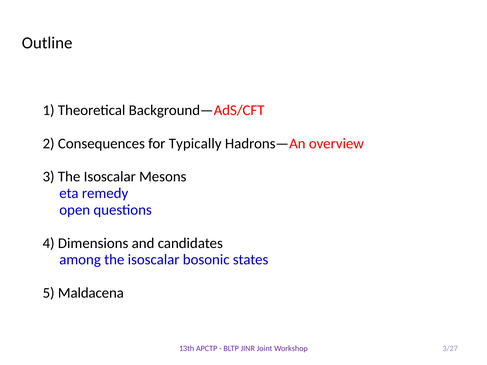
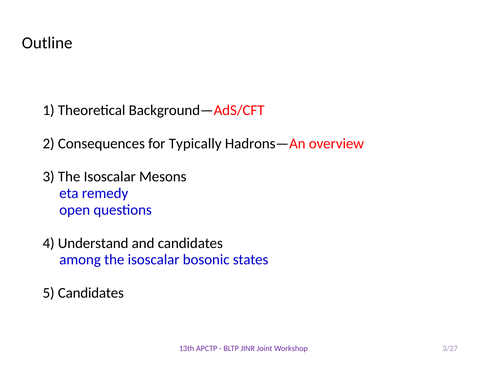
Dimensions: Dimensions -> Understand
5 Maldacena: Maldacena -> Candidates
